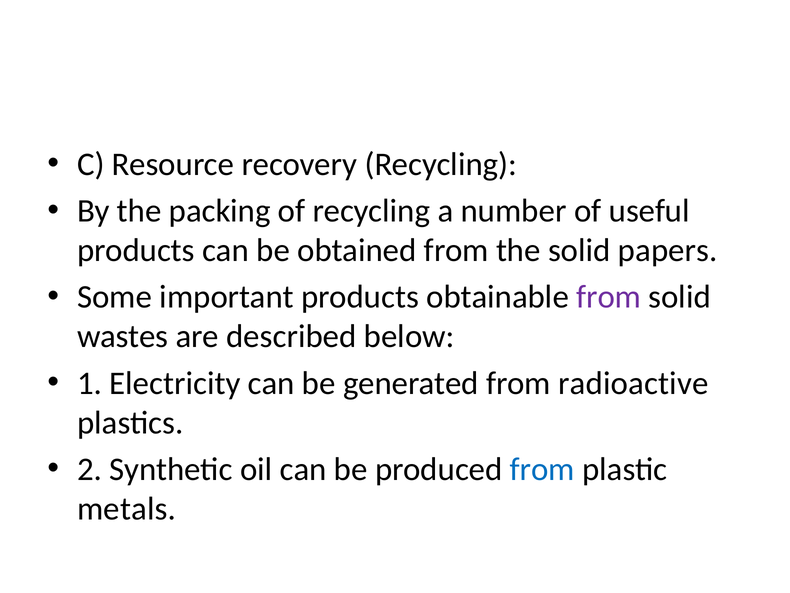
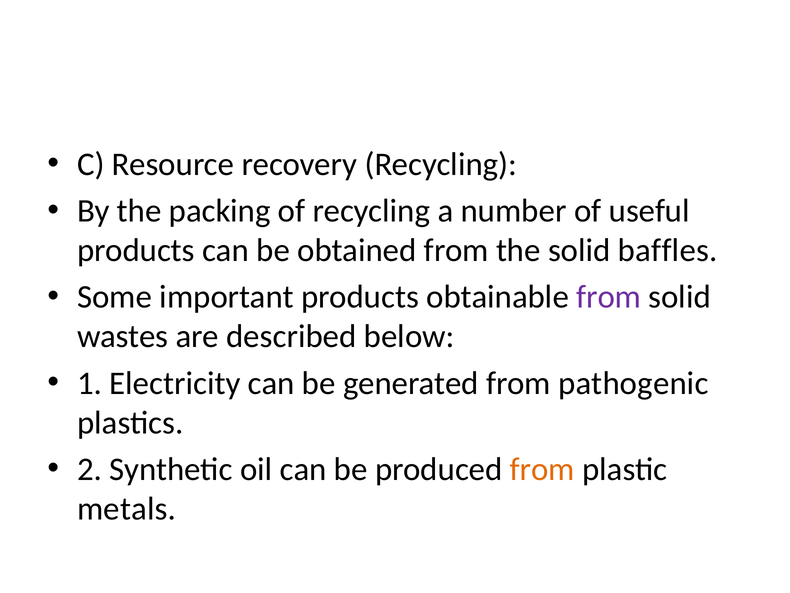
papers: papers -> baffles
radioactive: radioactive -> pathogenic
from at (542, 469) colour: blue -> orange
